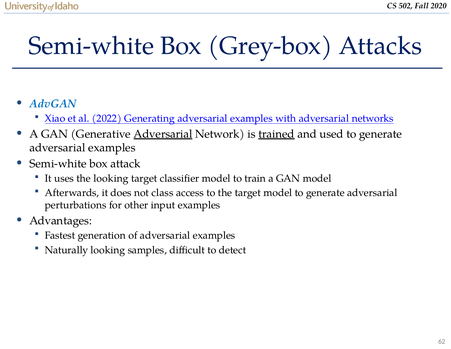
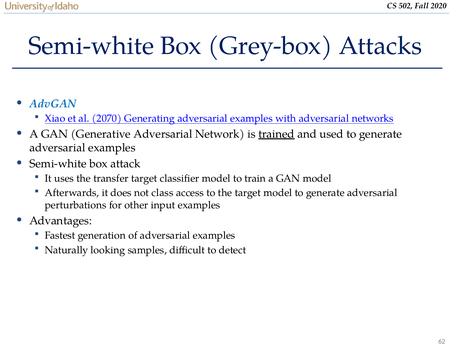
2022: 2022 -> 2070
Adversarial at (163, 134) underline: present -> none
the looking: looking -> transfer
